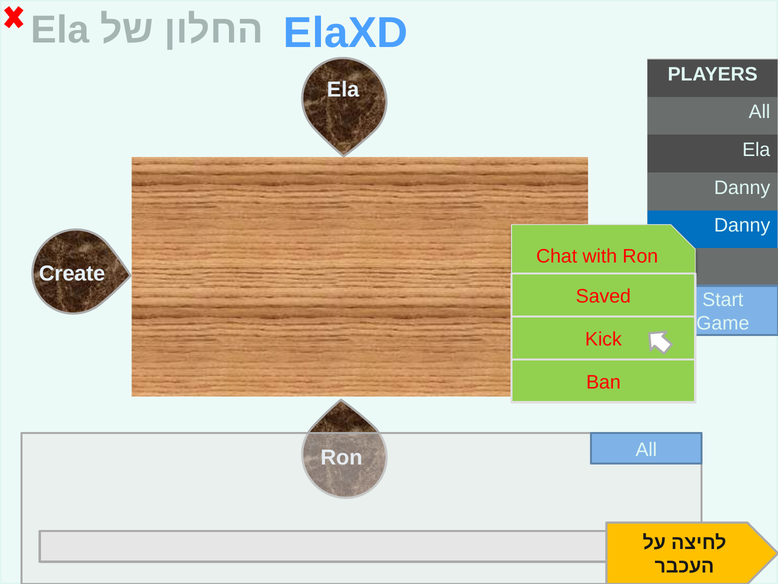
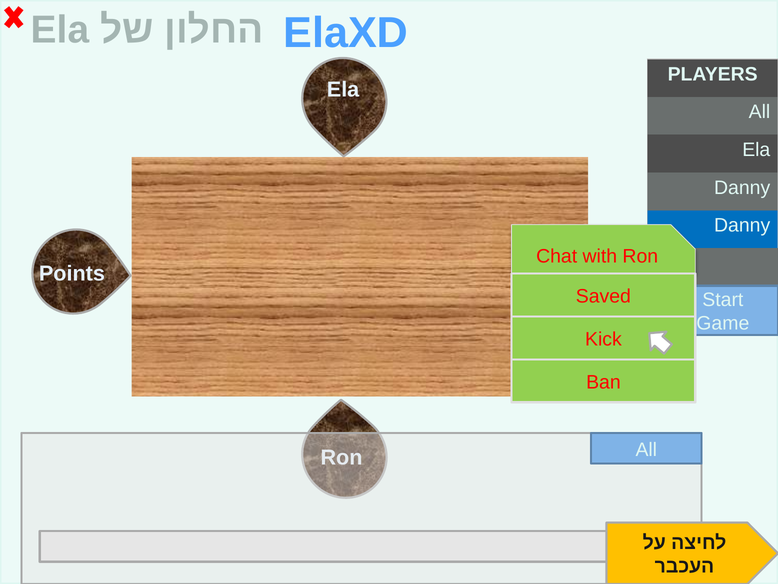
Create: Create -> Points
